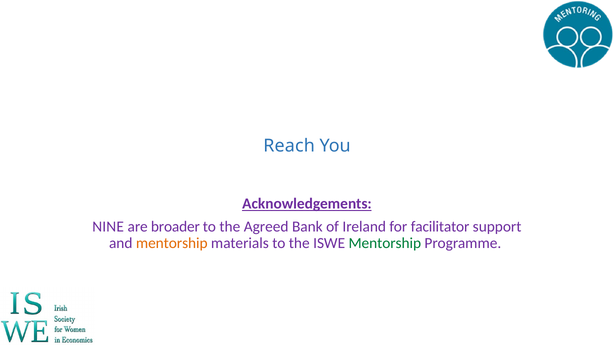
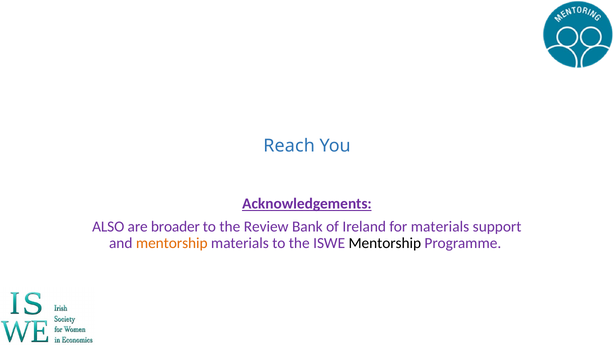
NINE: NINE -> ALSO
Agreed: Agreed -> Review
for facilitator: facilitator -> materials
Mentorship at (385, 244) colour: green -> black
